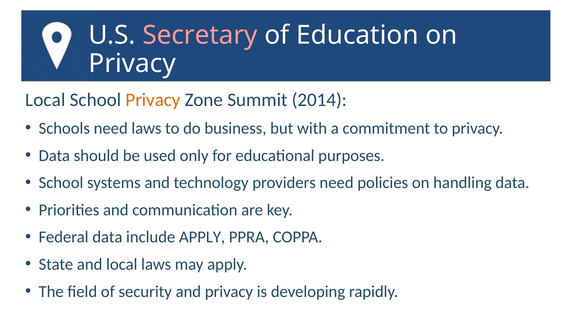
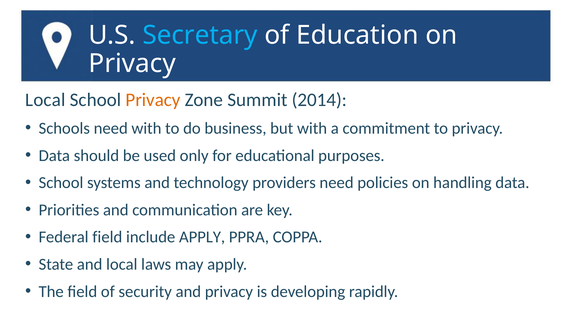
Secretary colour: pink -> light blue
need laws: laws -> with
Federal data: data -> field
